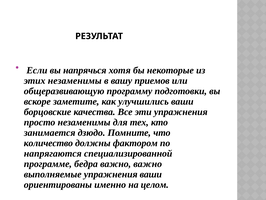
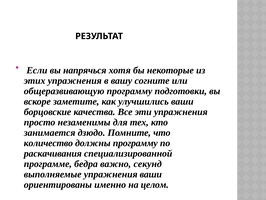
этих незаменимы: незаменимы -> упражнения
приемов: приемов -> согните
должны фактором: фактором -> программу
напрягаются: напрягаются -> раскачивания
важно важно: важно -> секунд
